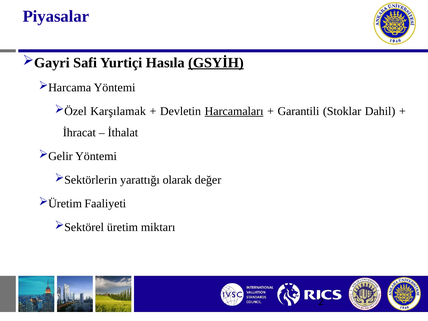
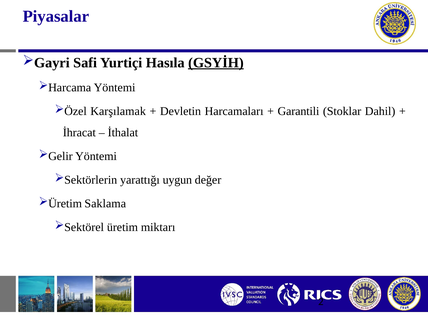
Harcamaları underline: present -> none
olarak: olarak -> uygun
Faaliyeti: Faaliyeti -> Saklama
